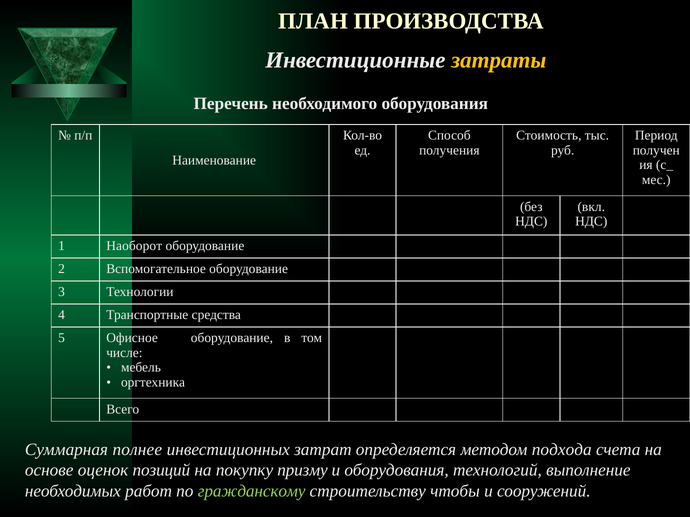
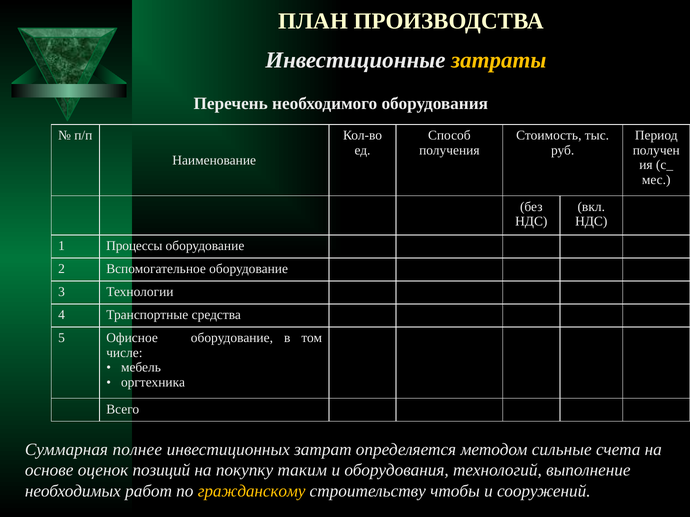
Наоборот: Наоборот -> Процессы
подхода: подхода -> сильные
призму: призму -> таким
гражданскому colour: light green -> yellow
